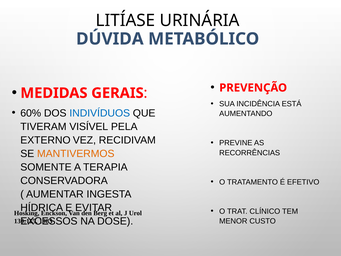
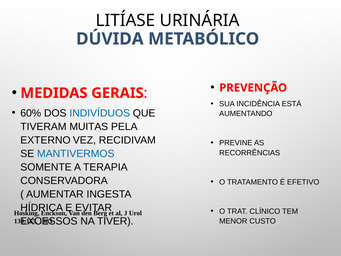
VISÍVEL: VISÍVEL -> MUITAS
MANTIVERMOS colour: orange -> blue
DOSE: DOSE -> TIVER
